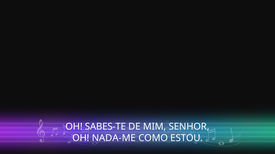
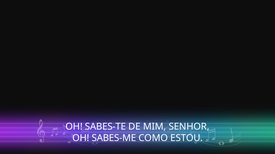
NADA-ME: NADA-ME -> SABES-ME
